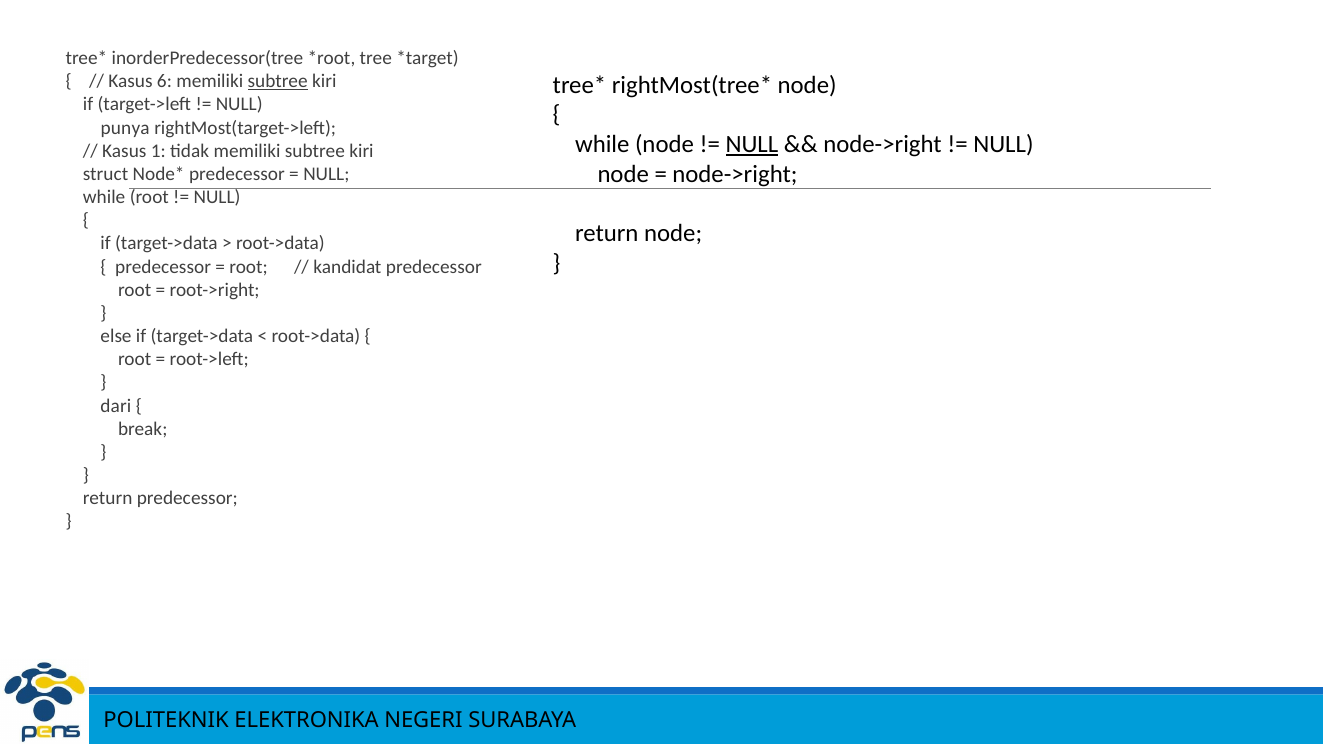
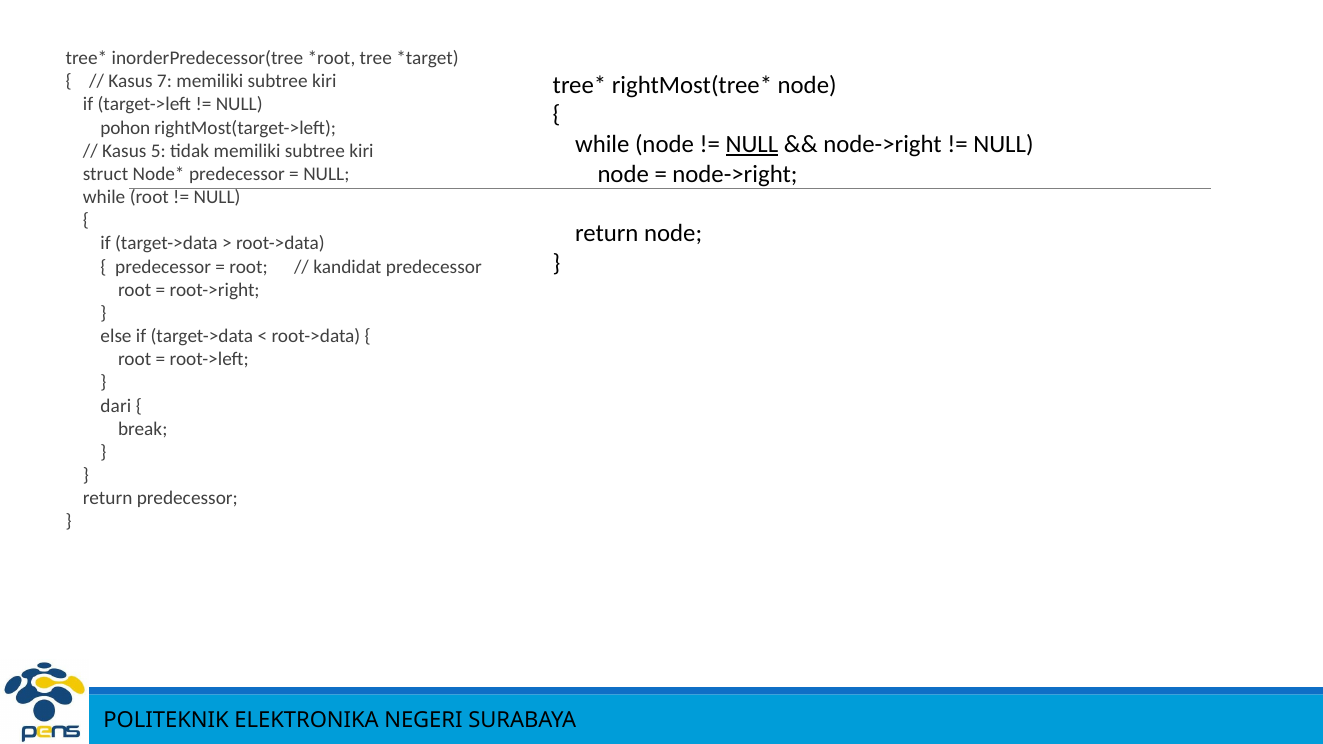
6: 6 -> 7
subtree at (278, 81) underline: present -> none
punya: punya -> pohon
1: 1 -> 5
